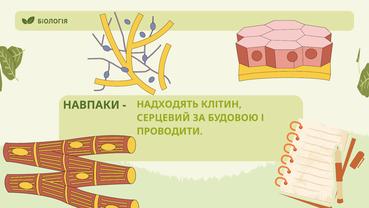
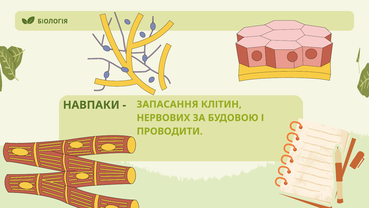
НАДХОДЯТЬ: НАДХОДЯТЬ -> ЗАПАСАННЯ
СЕРЦЕВИЙ: СЕРЦЕВИЙ -> НЕРВОВИХ
